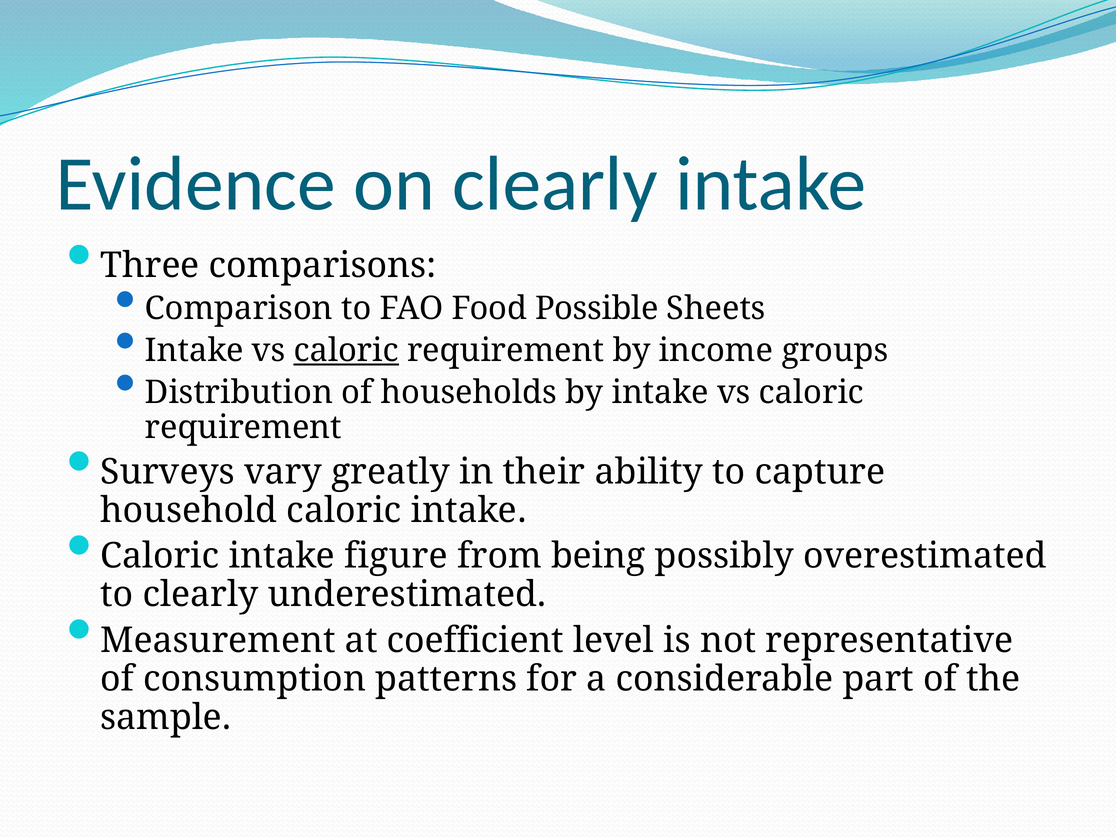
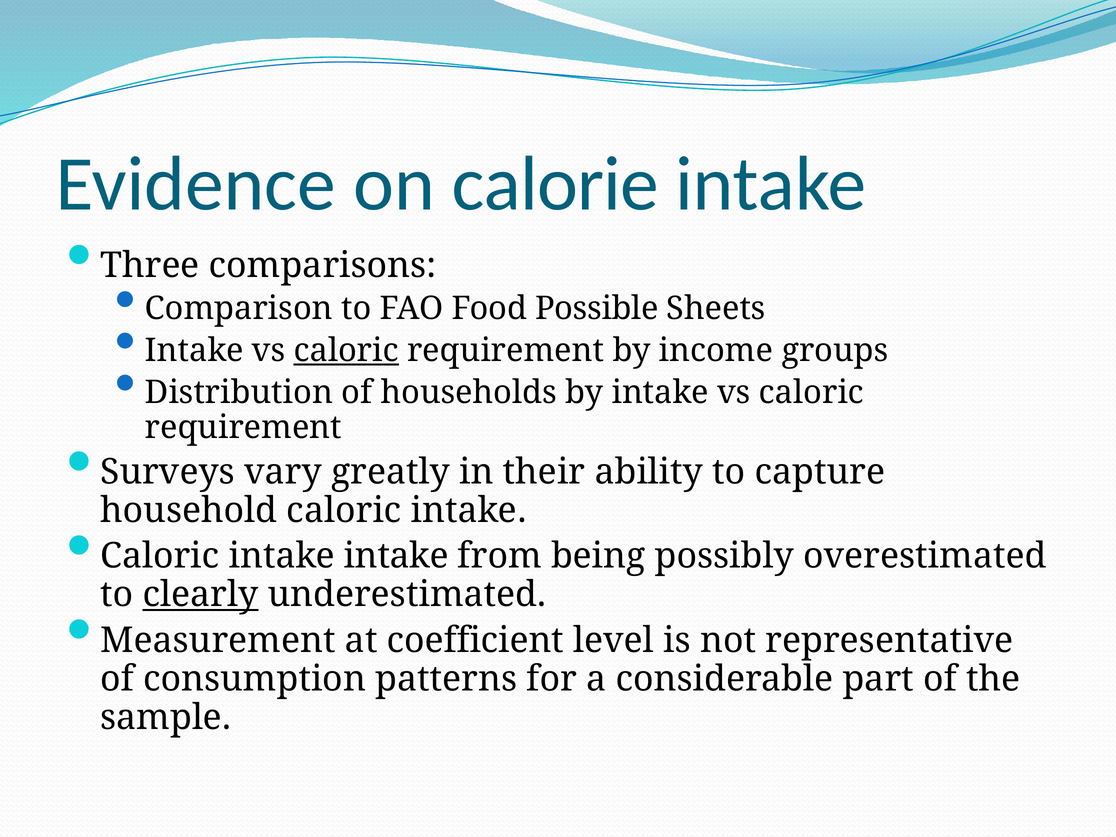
on clearly: clearly -> calorie
intake figure: figure -> intake
clearly at (200, 595) underline: none -> present
